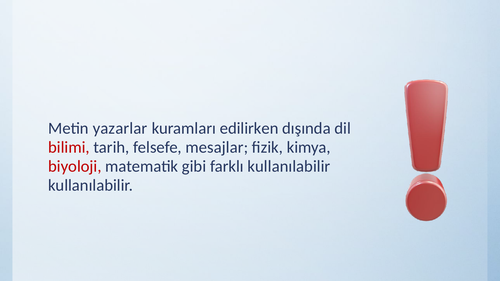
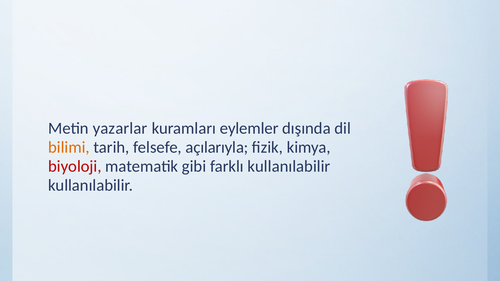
edilirken: edilirken -> eylemler
bilimi colour: red -> orange
mesajlar: mesajlar -> açılarıyla
